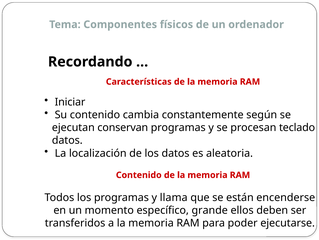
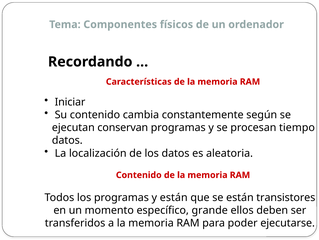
teclado: teclado -> tiempo
y llama: llama -> están
encenderse: encenderse -> transistores
